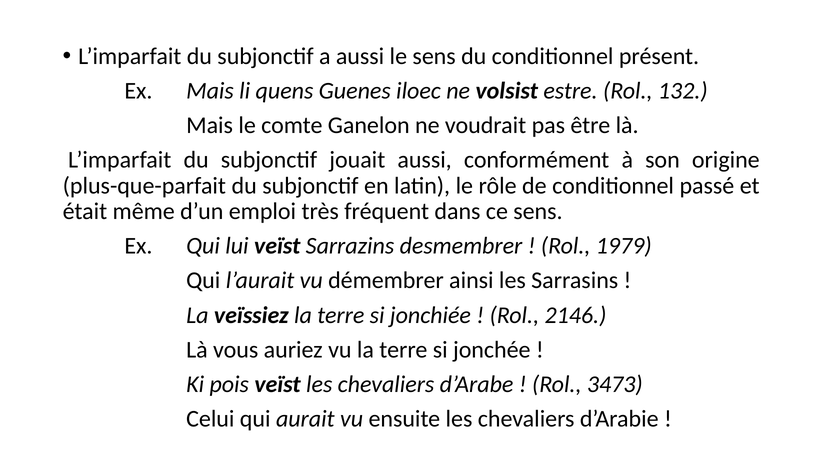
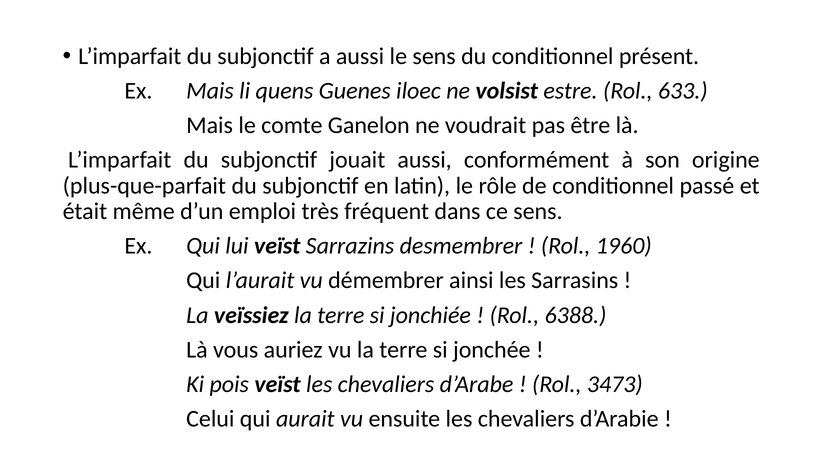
132: 132 -> 633
1979: 1979 -> 1960
2146: 2146 -> 6388
